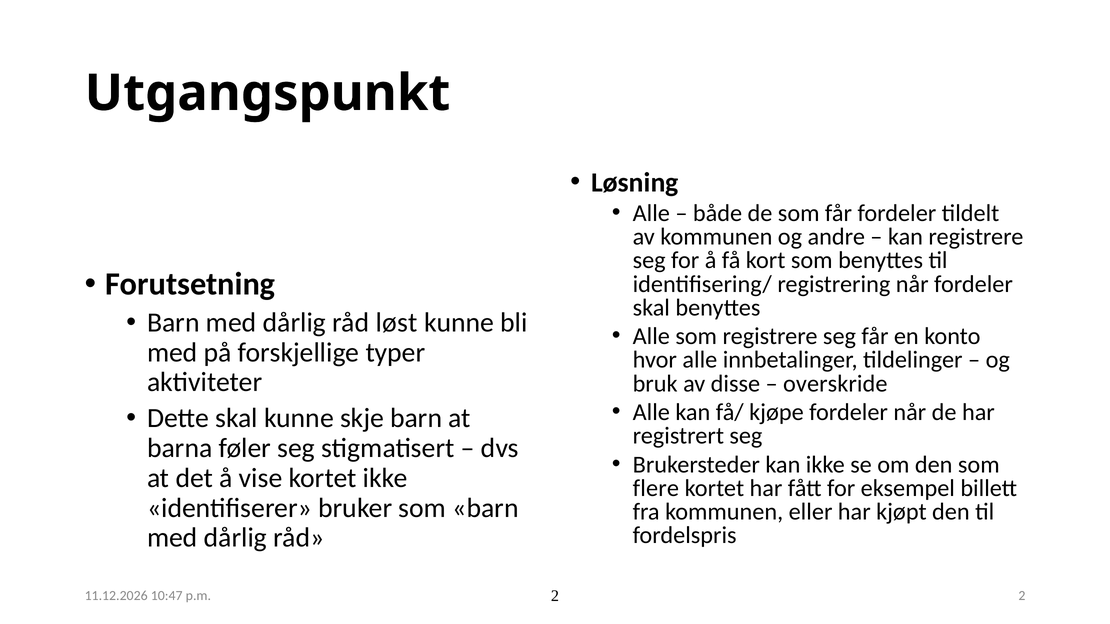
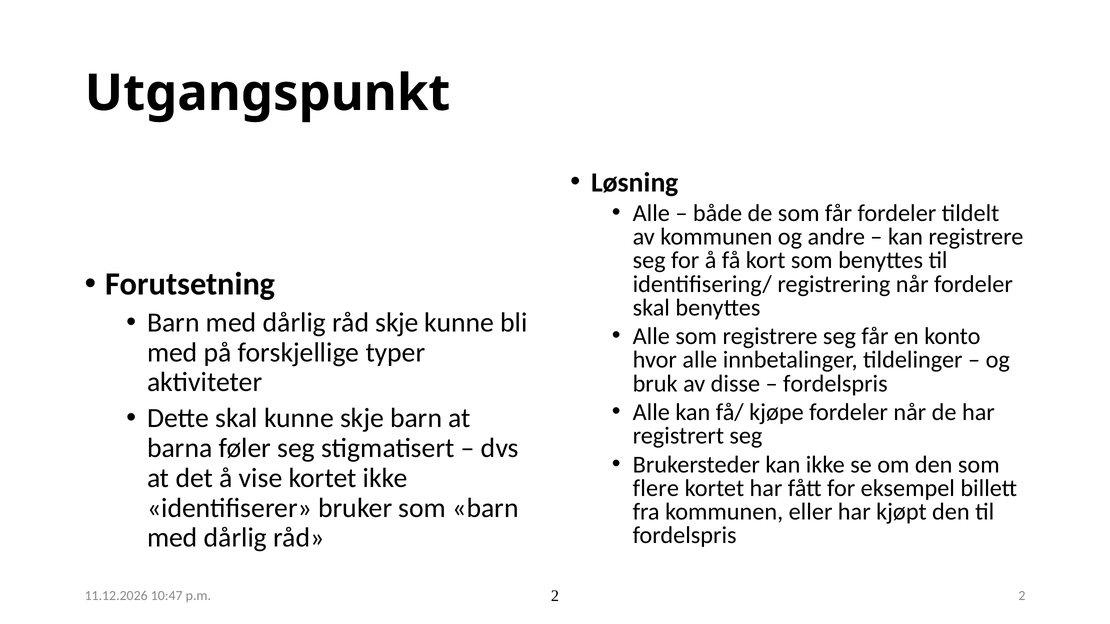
råd løst: løst -> skje
overskride at (835, 384): overskride -> fordelspris
